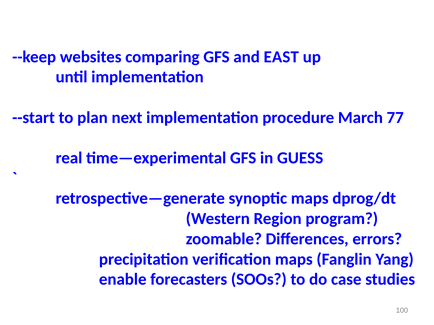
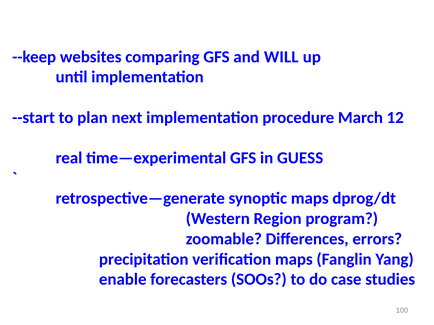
EAST: EAST -> WILL
77: 77 -> 12
